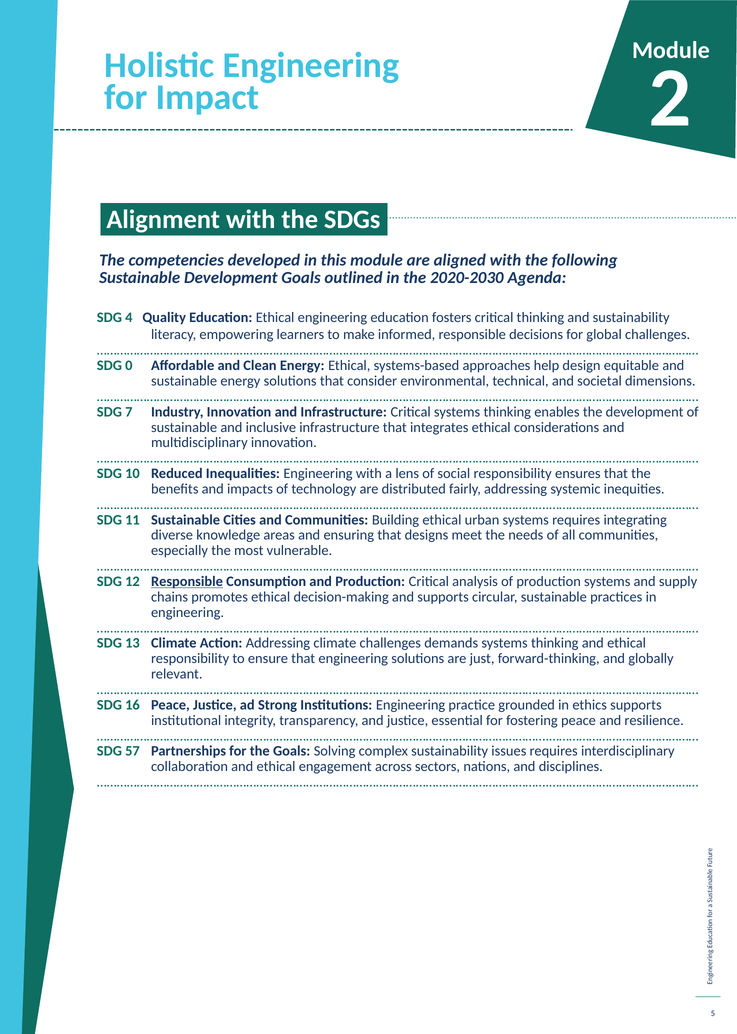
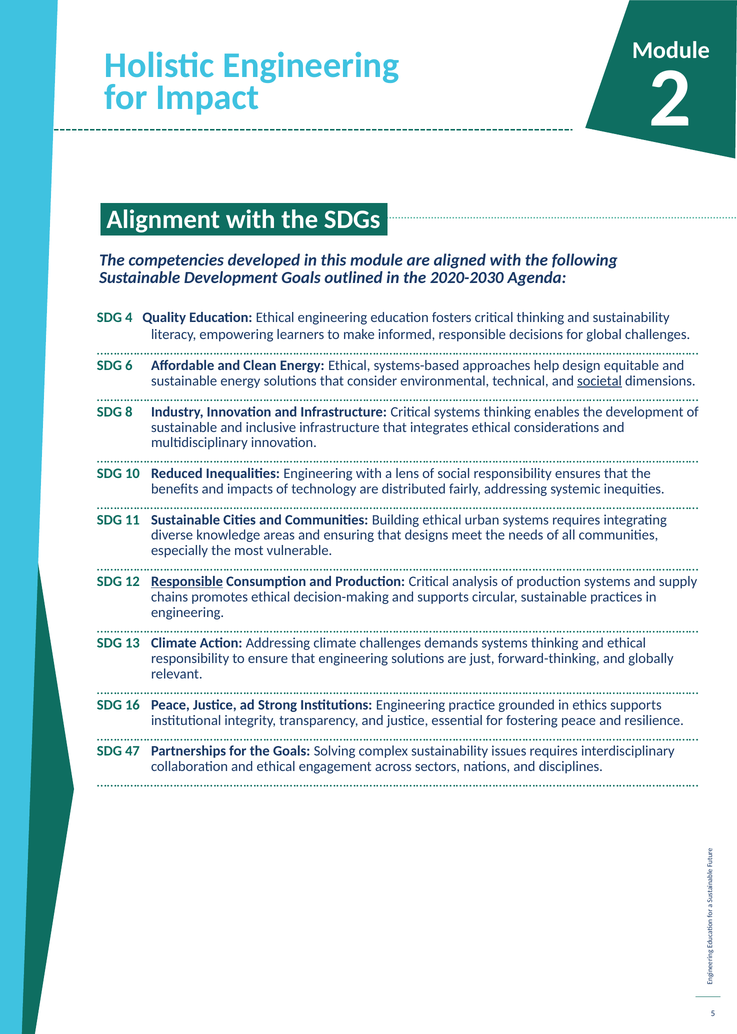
0: 0 -> 6
societal underline: none -> present
7: 7 -> 8
57: 57 -> 47
